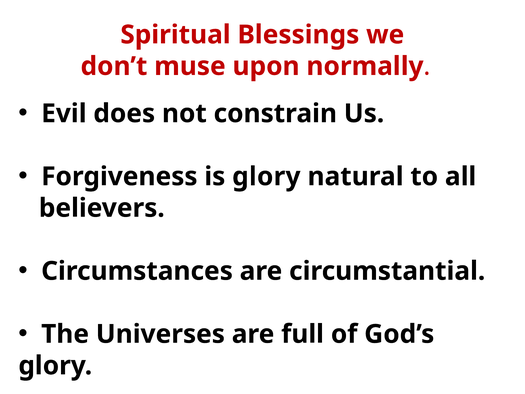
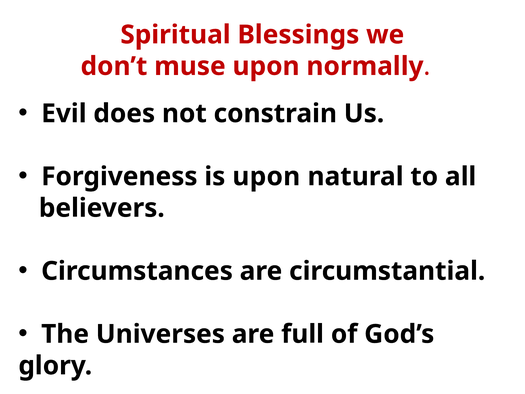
is glory: glory -> upon
